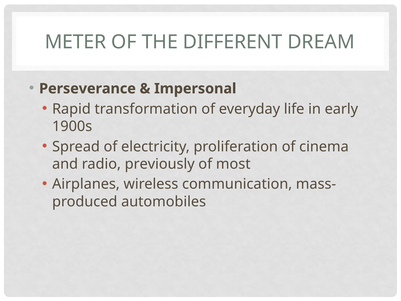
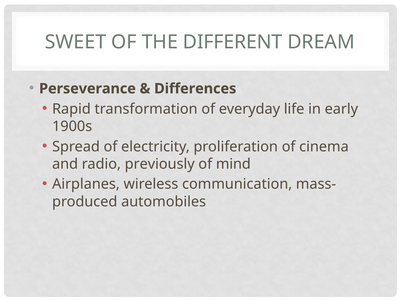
METER: METER -> SWEET
Impersonal: Impersonal -> Differences
most: most -> mind
